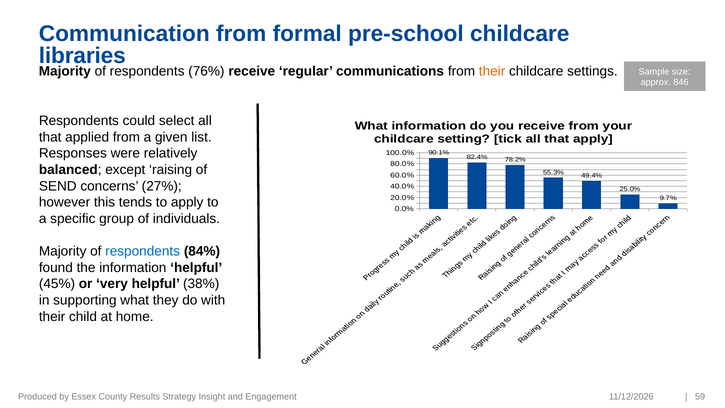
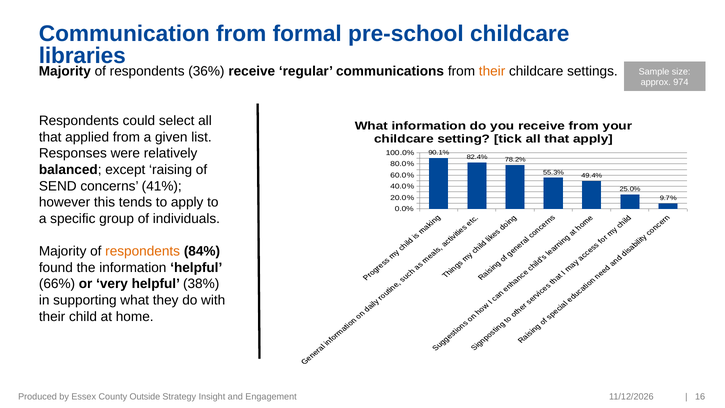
76%: 76% -> 36%
846: 846 -> 974
27%: 27% -> 41%
respondents at (143, 251) colour: blue -> orange
45%: 45% -> 66%
Results: Results -> Outside
59: 59 -> 16
